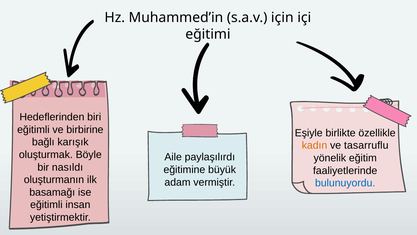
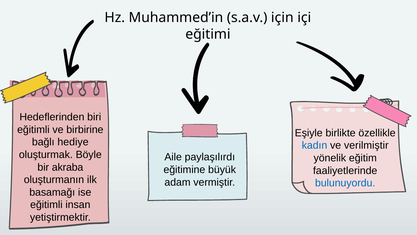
karışık: karışık -> hediye
kadın colour: orange -> blue
tasarruflu: tasarruflu -> verilmiştir
nasıldı: nasıldı -> akraba
